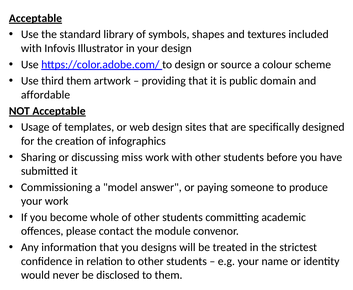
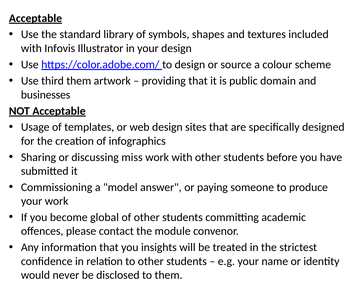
affordable: affordable -> businesses
whole: whole -> global
designs: designs -> insights
